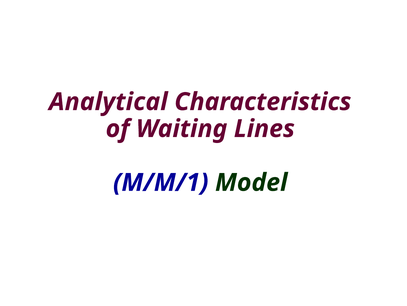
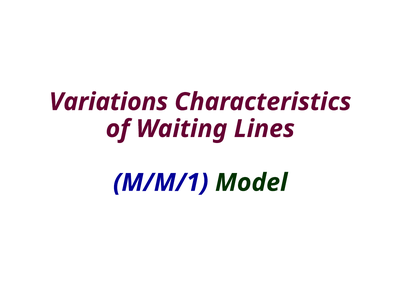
Analytical: Analytical -> Variations
